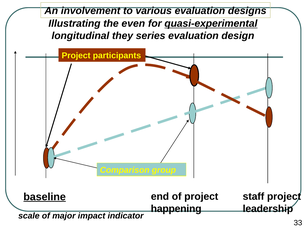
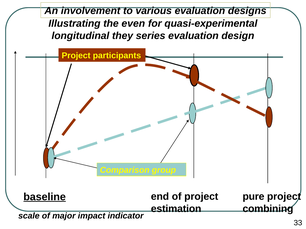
quasi-experimental underline: present -> none
staff: staff -> pure
happening: happening -> estimation
leadership: leadership -> combining
